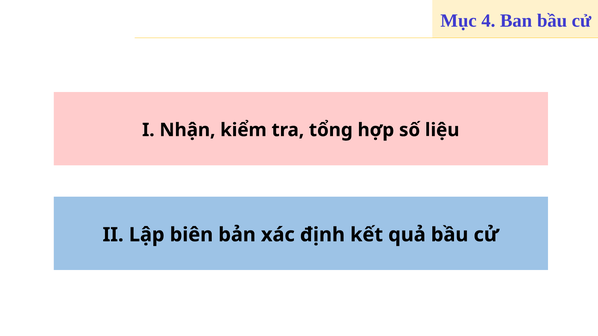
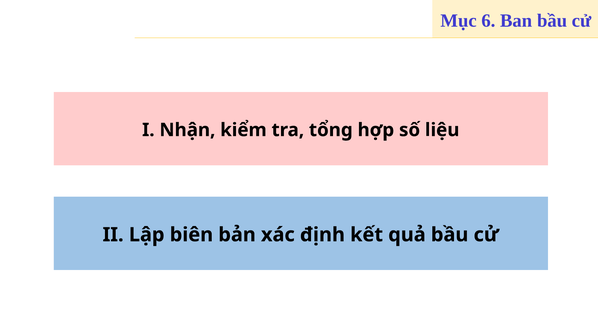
4: 4 -> 6
